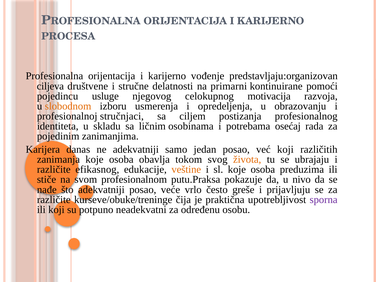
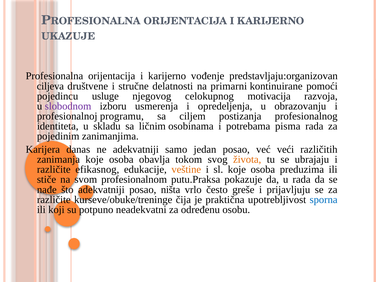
PROCESA: PROCESA -> UKAZUJE
slobodnom colour: orange -> purple
stručnjaci: stručnjaci -> programu
osećaj: osećaj -> pisma
već koji: koji -> veći
u nivo: nivo -> rada
veće: veće -> ništa
sporna colour: purple -> blue
